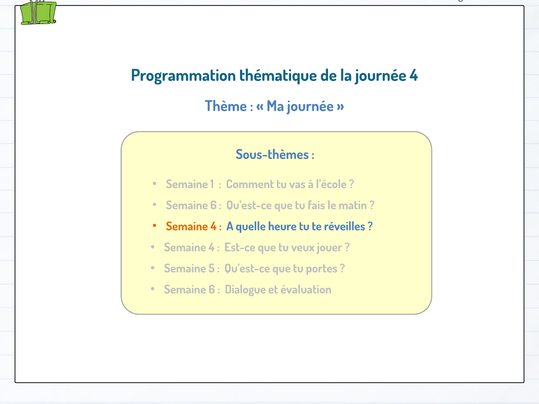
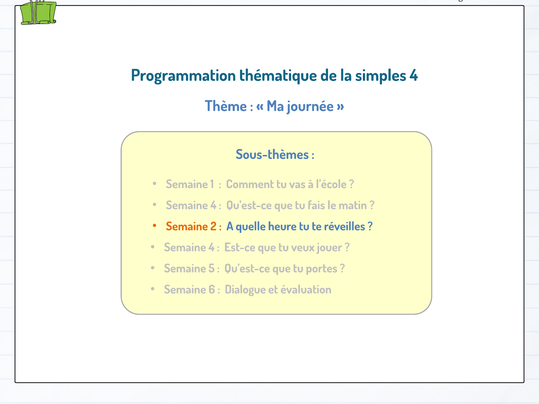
la journée: journée -> simples
6 at (213, 205): 6 -> 4
4 at (213, 227): 4 -> 2
